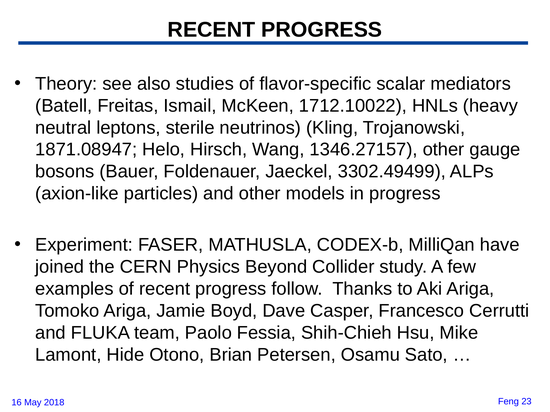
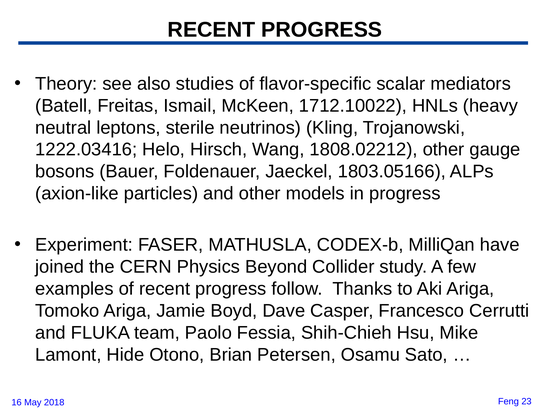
1871.08947: 1871.08947 -> 1222.03416
1346.27157: 1346.27157 -> 1808.02212
3302.49499: 3302.49499 -> 1803.05166
